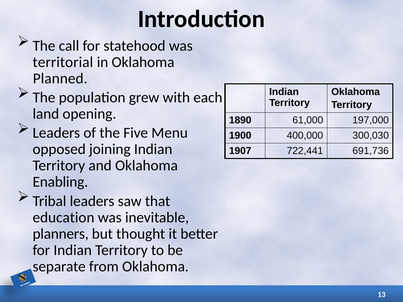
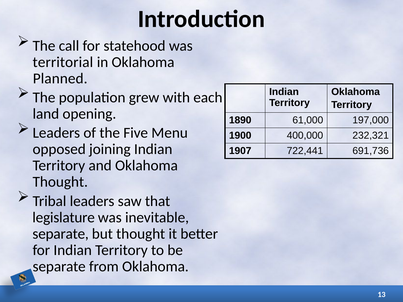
300,030: 300,030 -> 232,321
Enabling at (60, 182): Enabling -> Thought
education: education -> legislature
planners at (61, 234): planners -> separate
